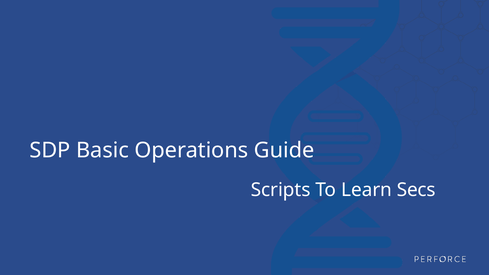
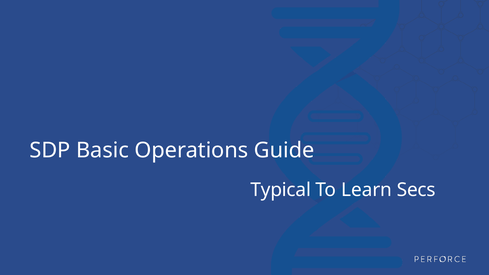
Scripts: Scripts -> Typical
